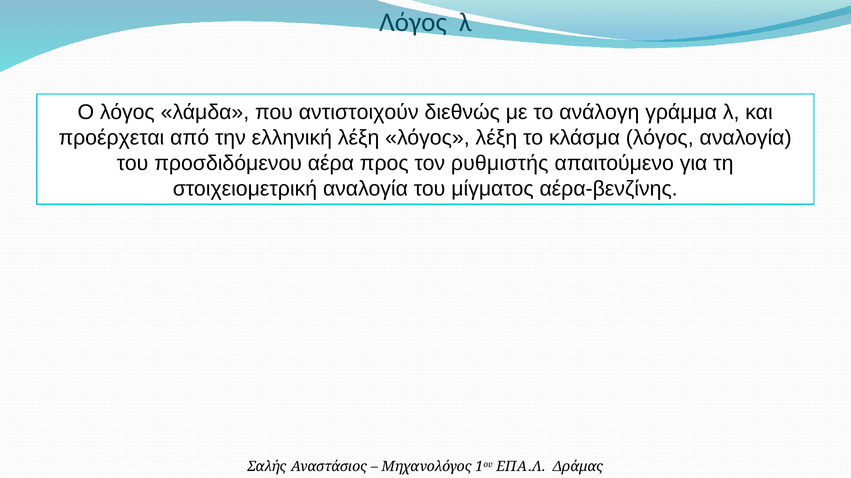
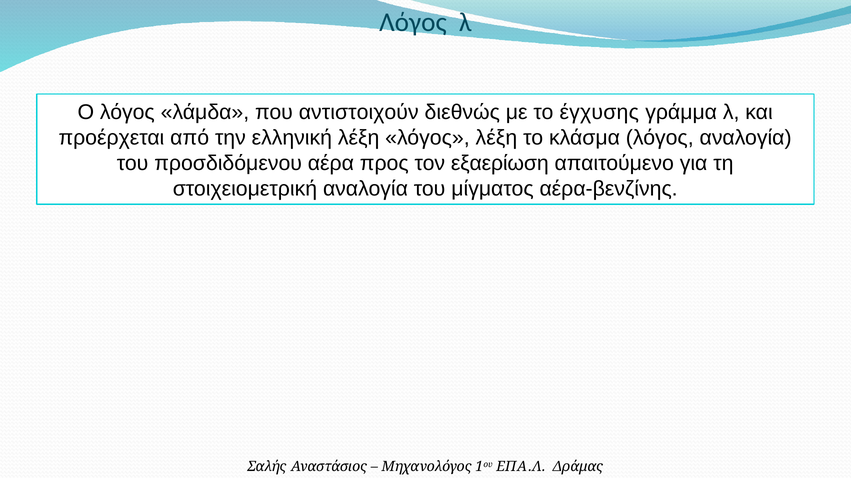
ανάλογη: ανάλογη -> έγχυσης
ρυθμιστής: ρυθμιστής -> εξαερίωση
